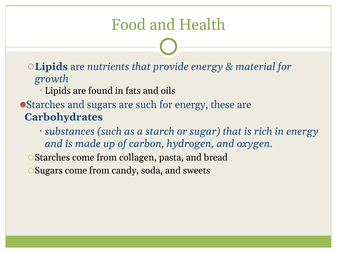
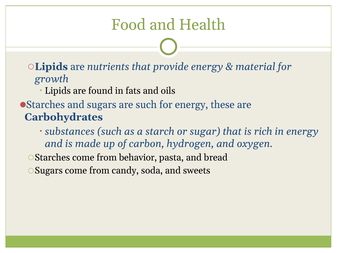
collagen: collagen -> behavior
